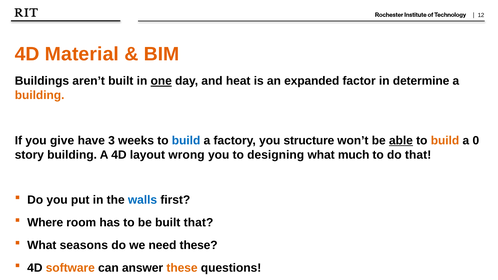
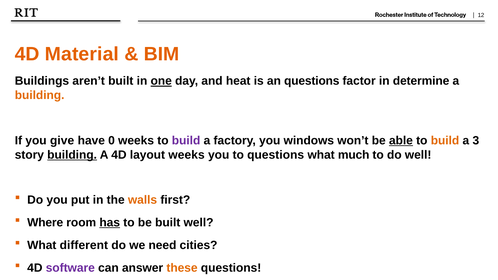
an expanded: expanded -> questions
3: 3 -> 0
build at (186, 141) colour: blue -> purple
structure: structure -> windows
0: 0 -> 3
building at (72, 155) underline: none -> present
layout wrong: wrong -> weeks
to designing: designing -> questions
do that: that -> well
walls colour: blue -> orange
has underline: none -> present
built that: that -> well
seasons: seasons -> different
need these: these -> cities
software colour: orange -> purple
